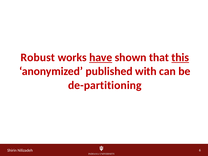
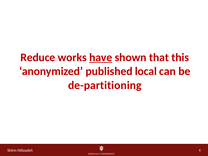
Robust: Robust -> Reduce
this underline: present -> none
with: with -> local
